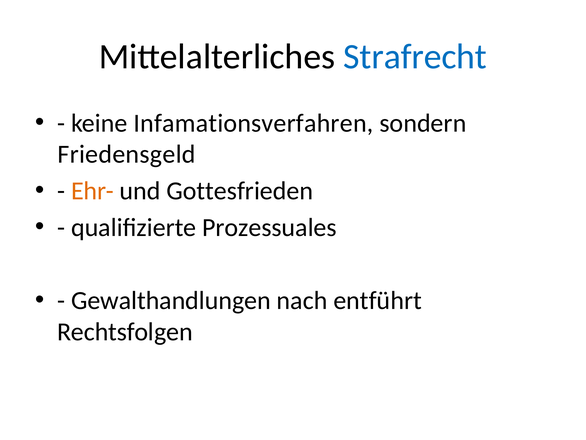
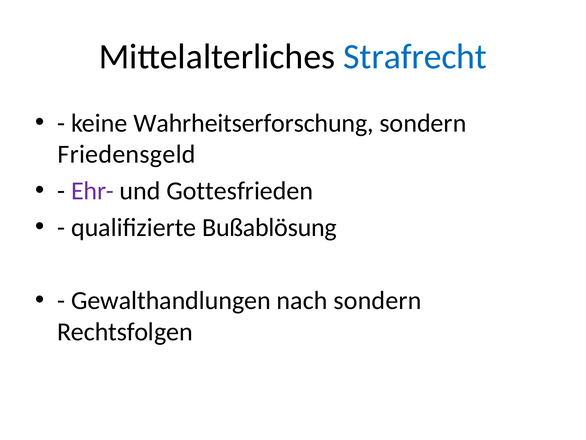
Infamationsverfahren: Infamationsverfahren -> Wahrheitserforschung
Ehr- colour: orange -> purple
Prozessuales: Prozessuales -> Bußablösung
nach entführt: entführt -> sondern
